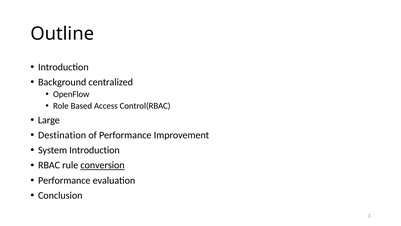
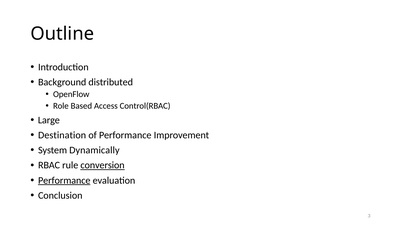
centralized: centralized -> distributed
System Introduction: Introduction -> Dynamically
Performance at (64, 180) underline: none -> present
